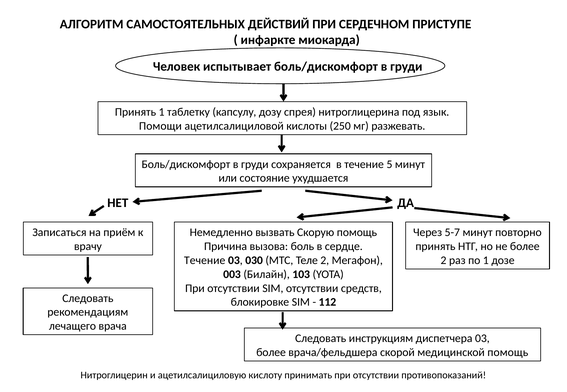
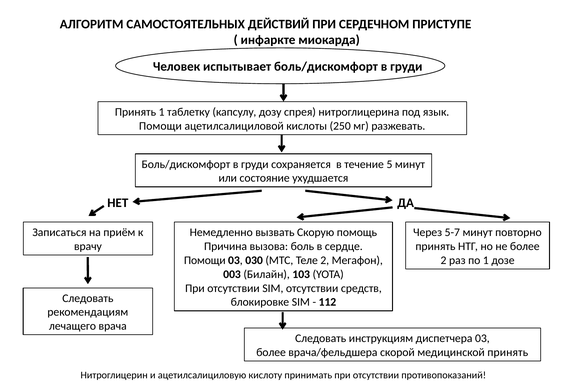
Течение at (205, 261): Течение -> Помощи
медицинской помощь: помощь -> принять
